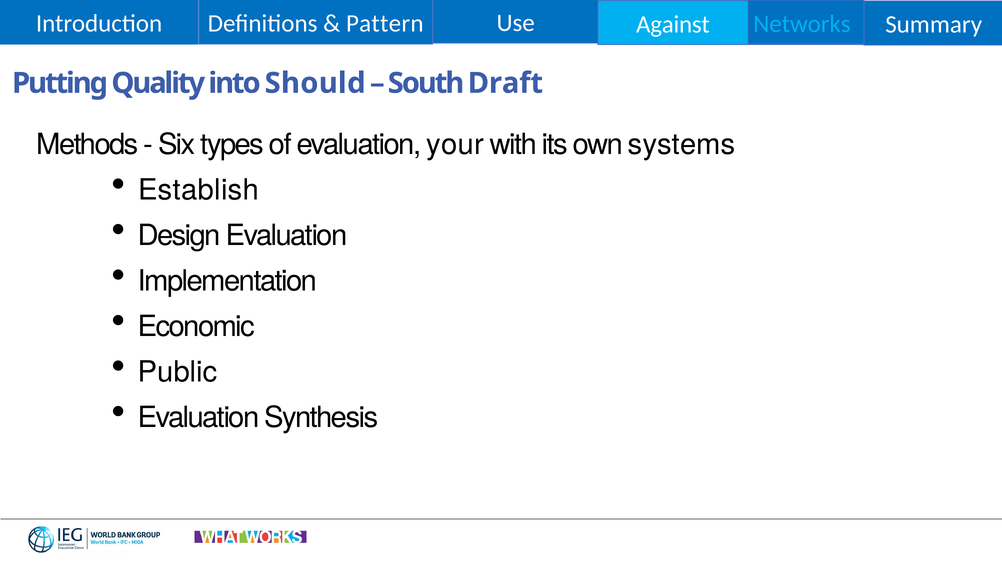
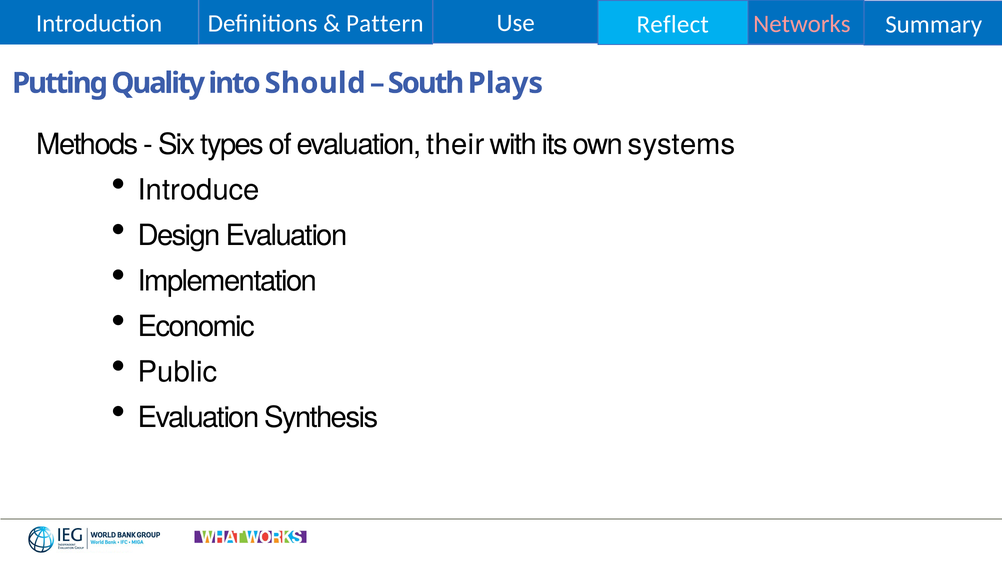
Networks colour: light blue -> pink
Against: Against -> Reflect
Draft: Draft -> Plays
your: your -> their
Establish: Establish -> Introduce
